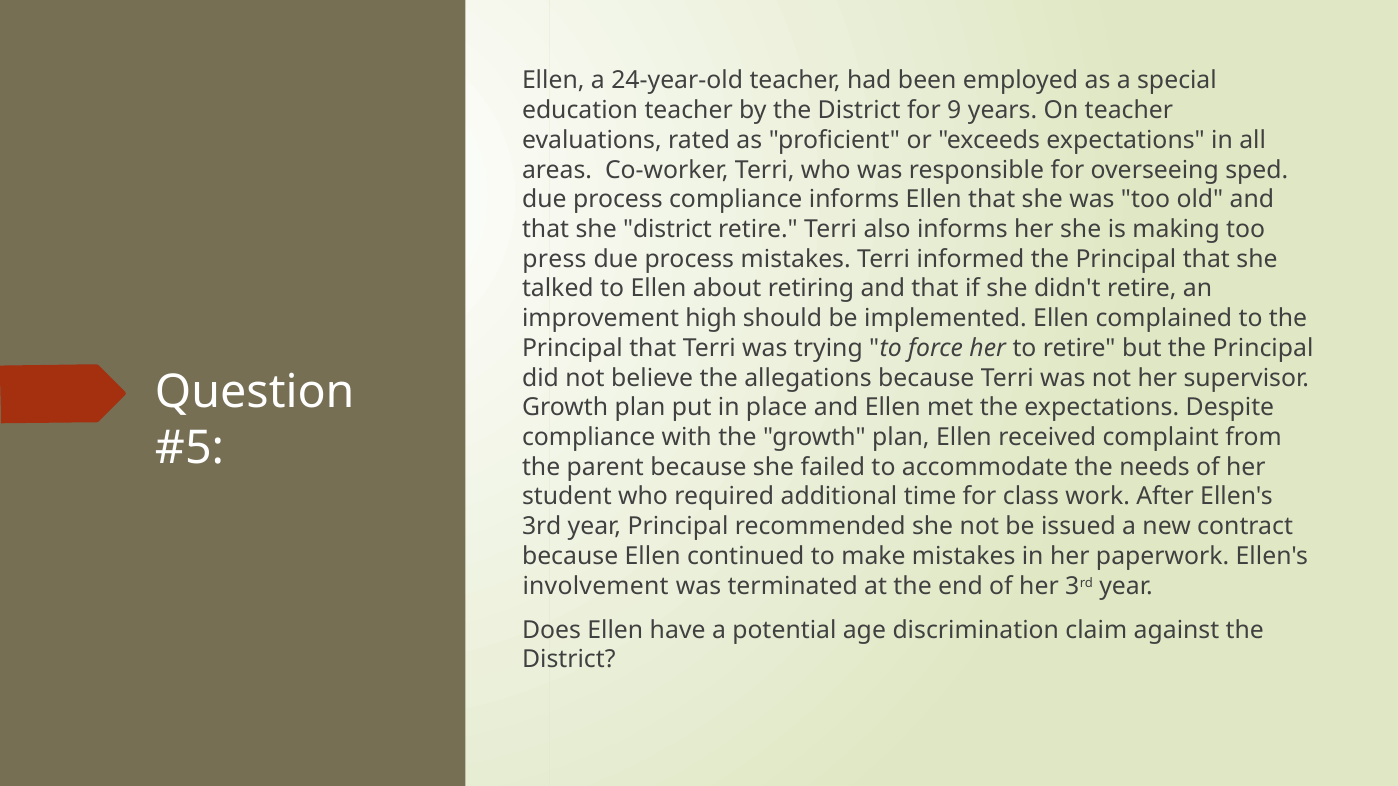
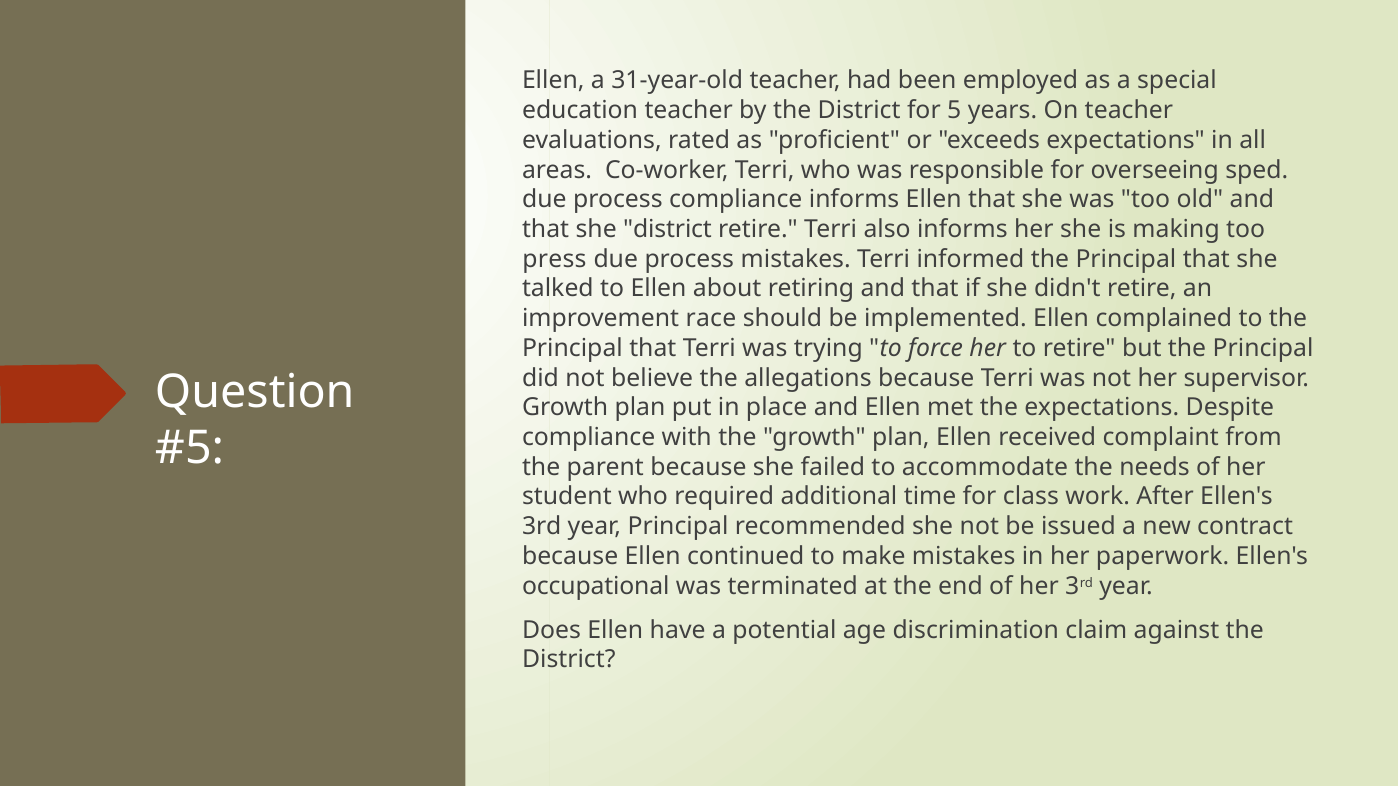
24-year-old: 24-year-old -> 31-year-old
9: 9 -> 5
high: high -> race
involvement: involvement -> occupational
